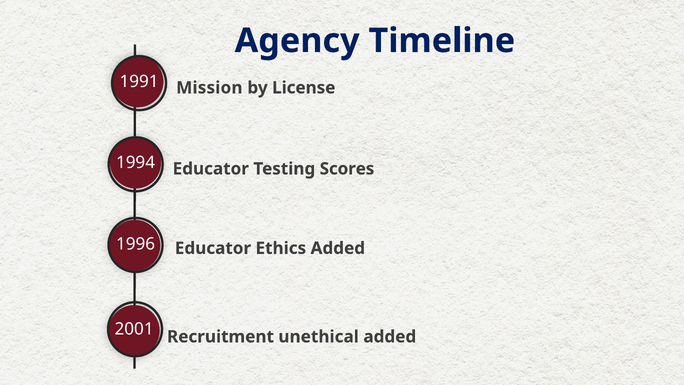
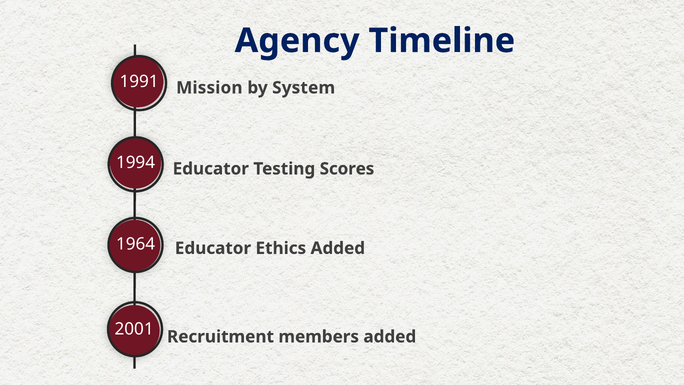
License: License -> System
1996: 1996 -> 1964
unethical: unethical -> members
